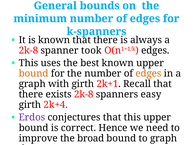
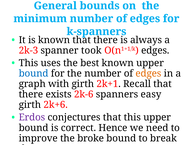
2k-8 at (28, 50): 2k-8 -> 2k-3
bound at (34, 73) colour: orange -> blue
exists 2k-8: 2k-8 -> 2k-6
2k+4: 2k+4 -> 2k+6
broad: broad -> broke
to graph: graph -> break
